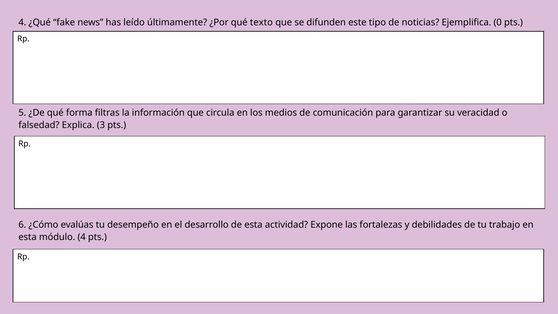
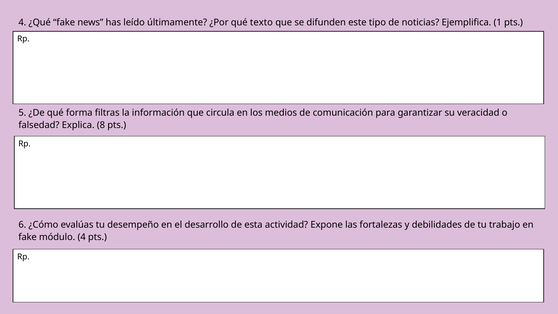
0: 0 -> 1
3: 3 -> 8
esta at (28, 237): esta -> fake
